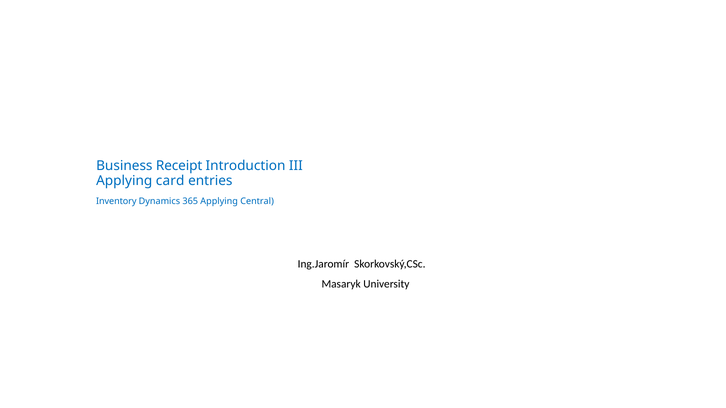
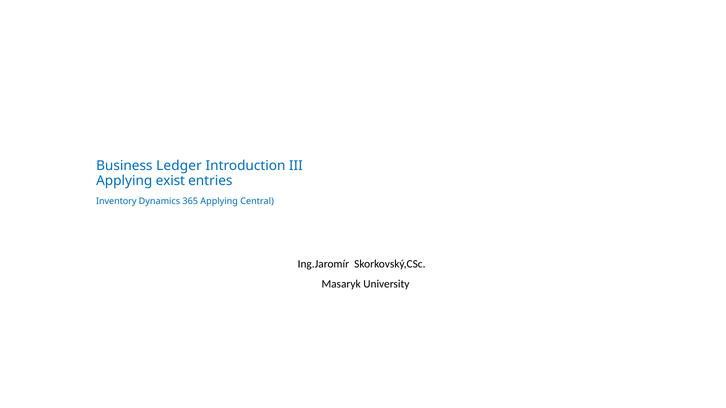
Receipt: Receipt -> Ledger
card: card -> exist
